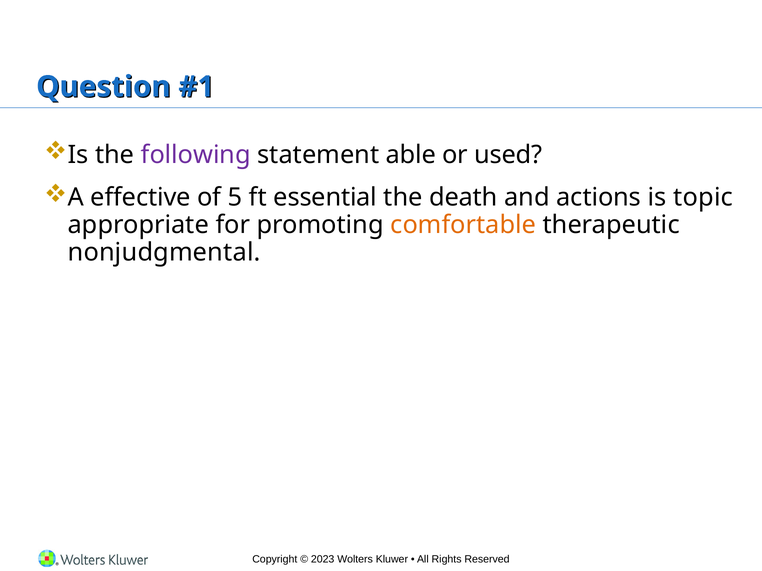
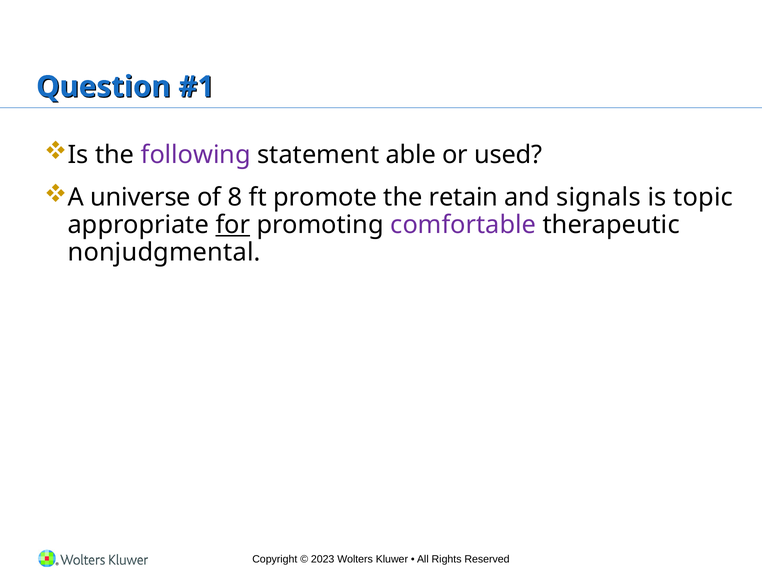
effective: effective -> universe
5: 5 -> 8
essential: essential -> promote
death: death -> retain
actions: actions -> signals
for underline: none -> present
comfortable colour: orange -> purple
